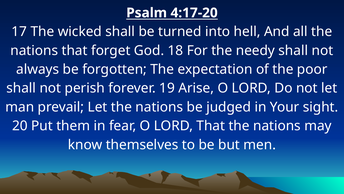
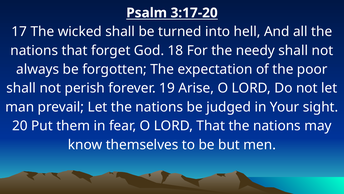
4:17-20: 4:17-20 -> 3:17-20
